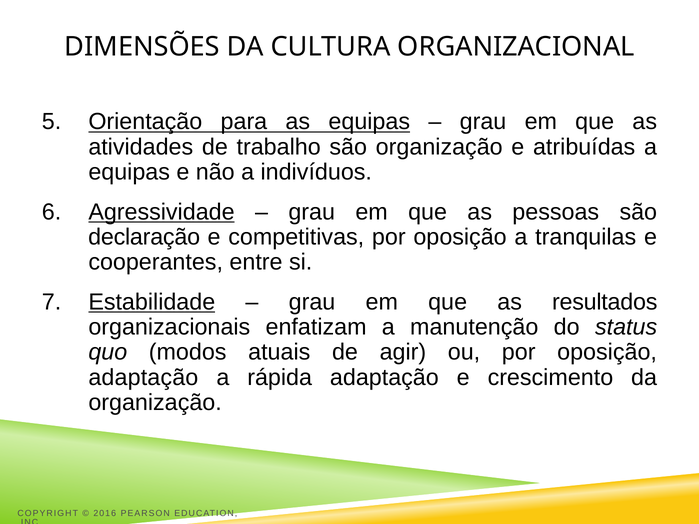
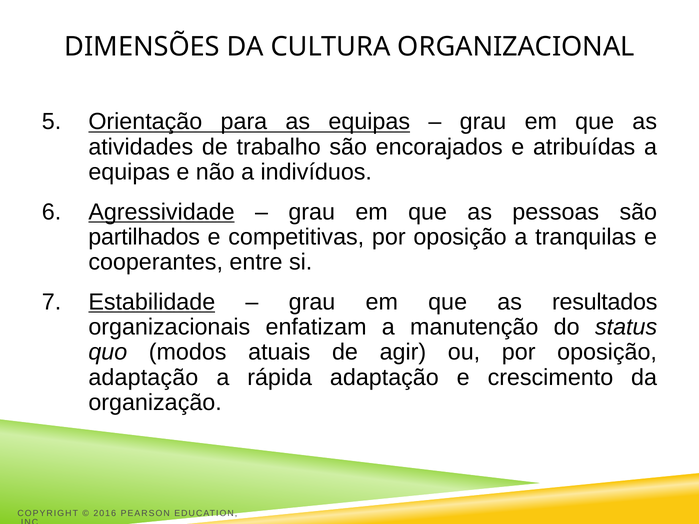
são organização: organização -> encorajados
declaração: declaração -> partilhados
